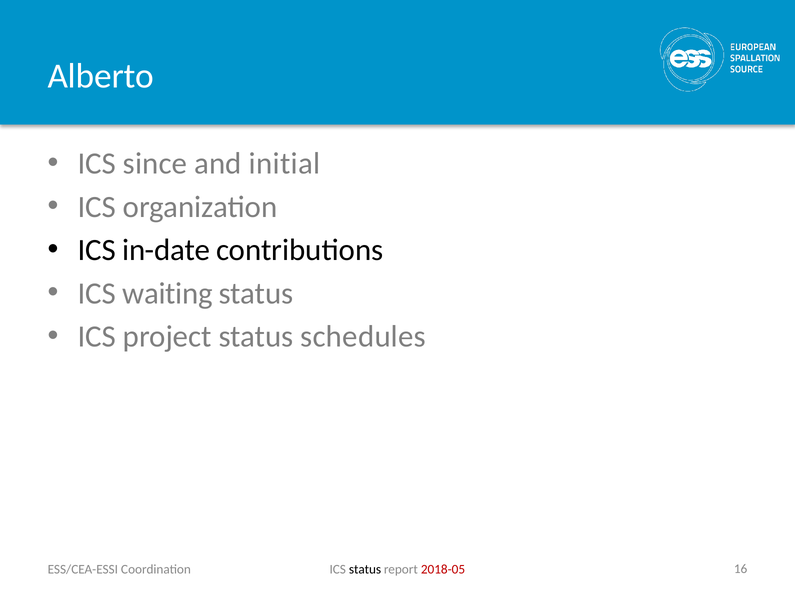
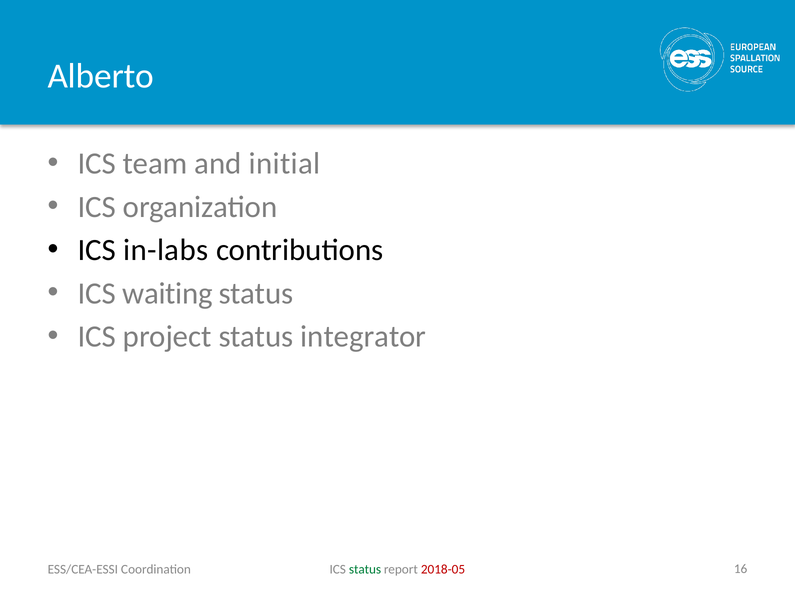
since: since -> team
in-date: in-date -> in-labs
schedules: schedules -> integrator
status at (365, 569) colour: black -> green
